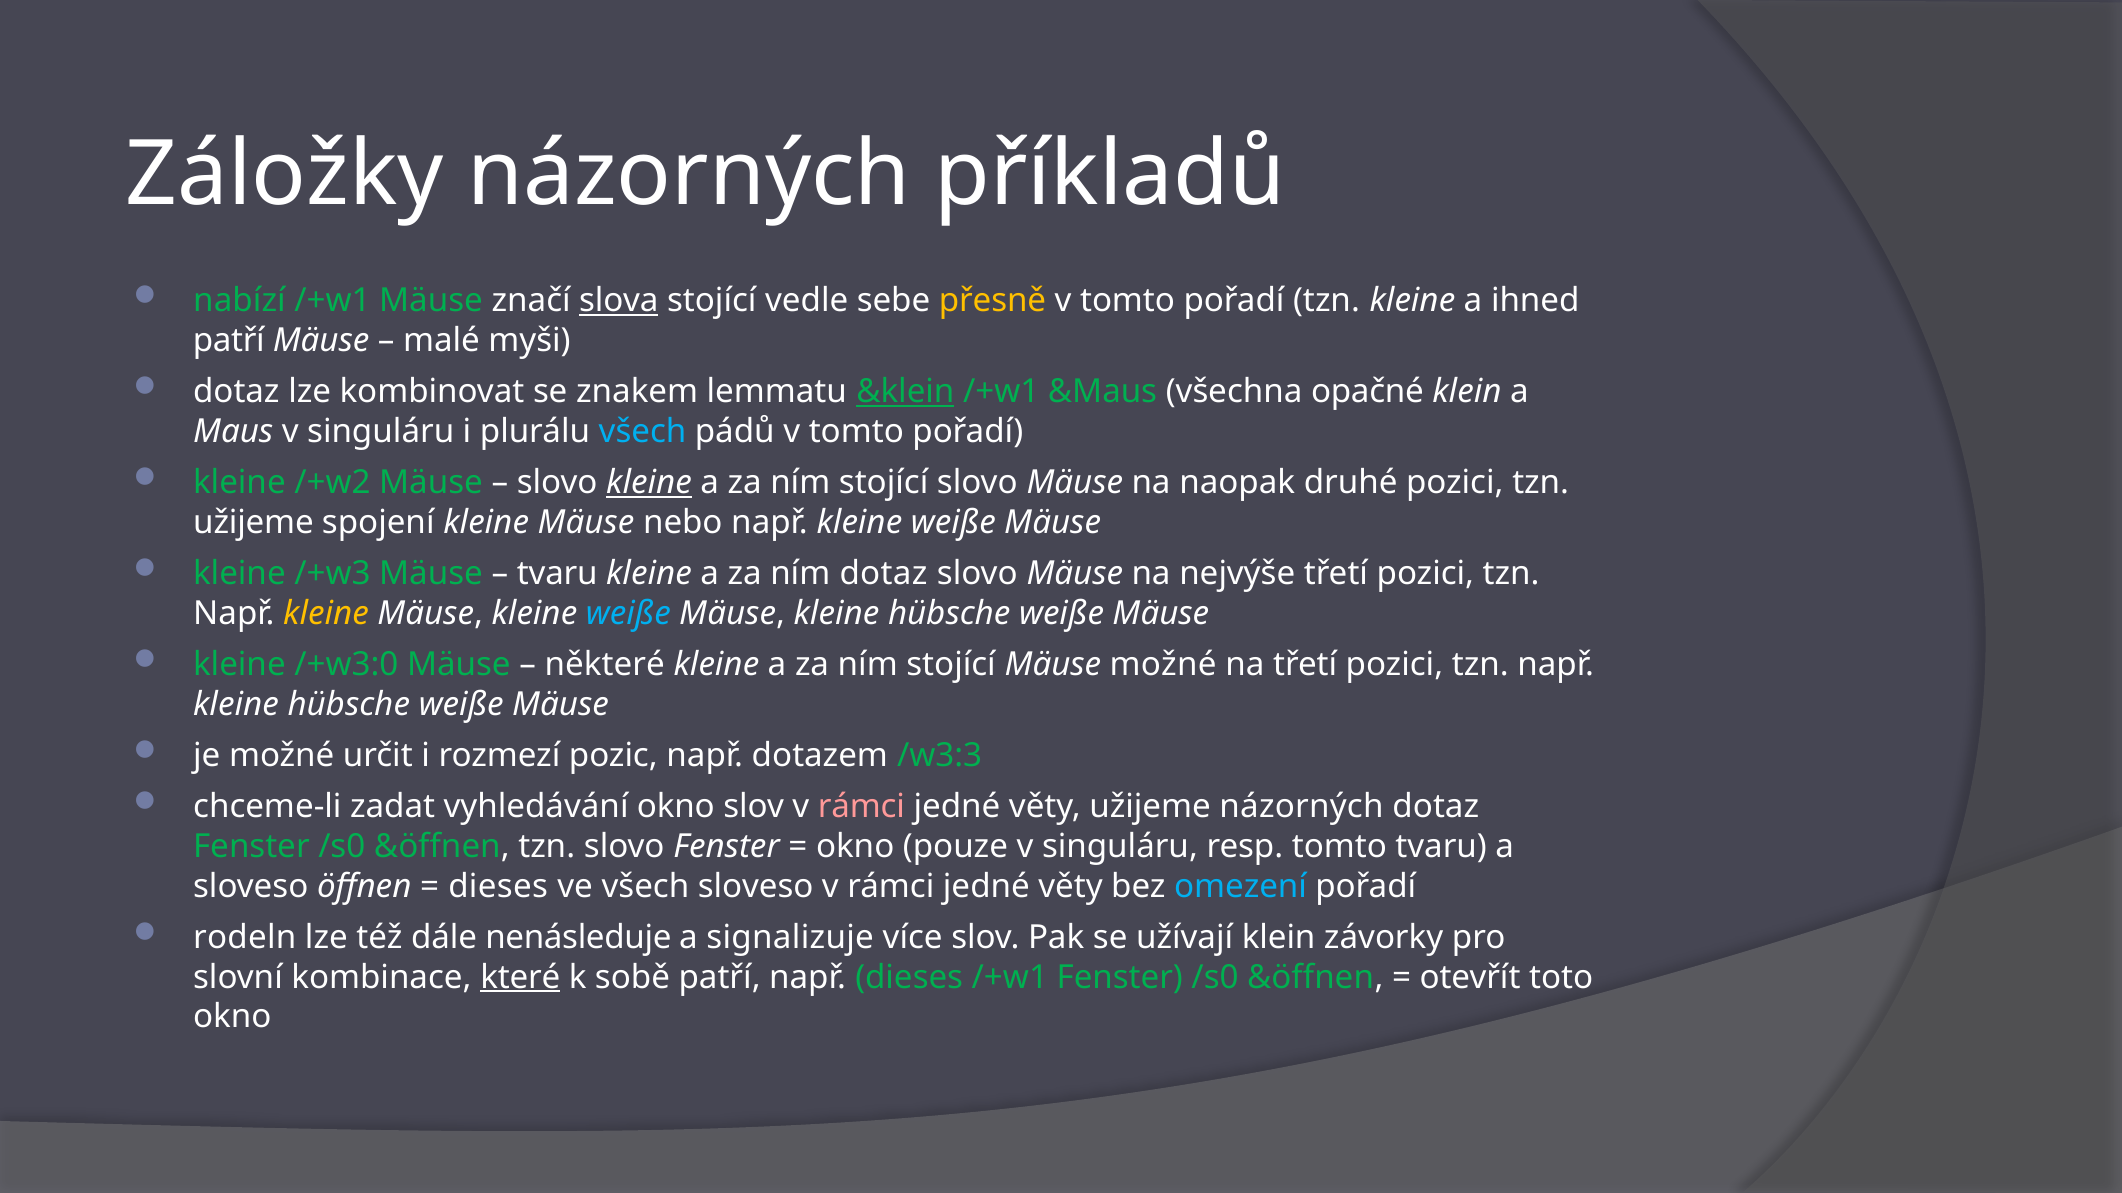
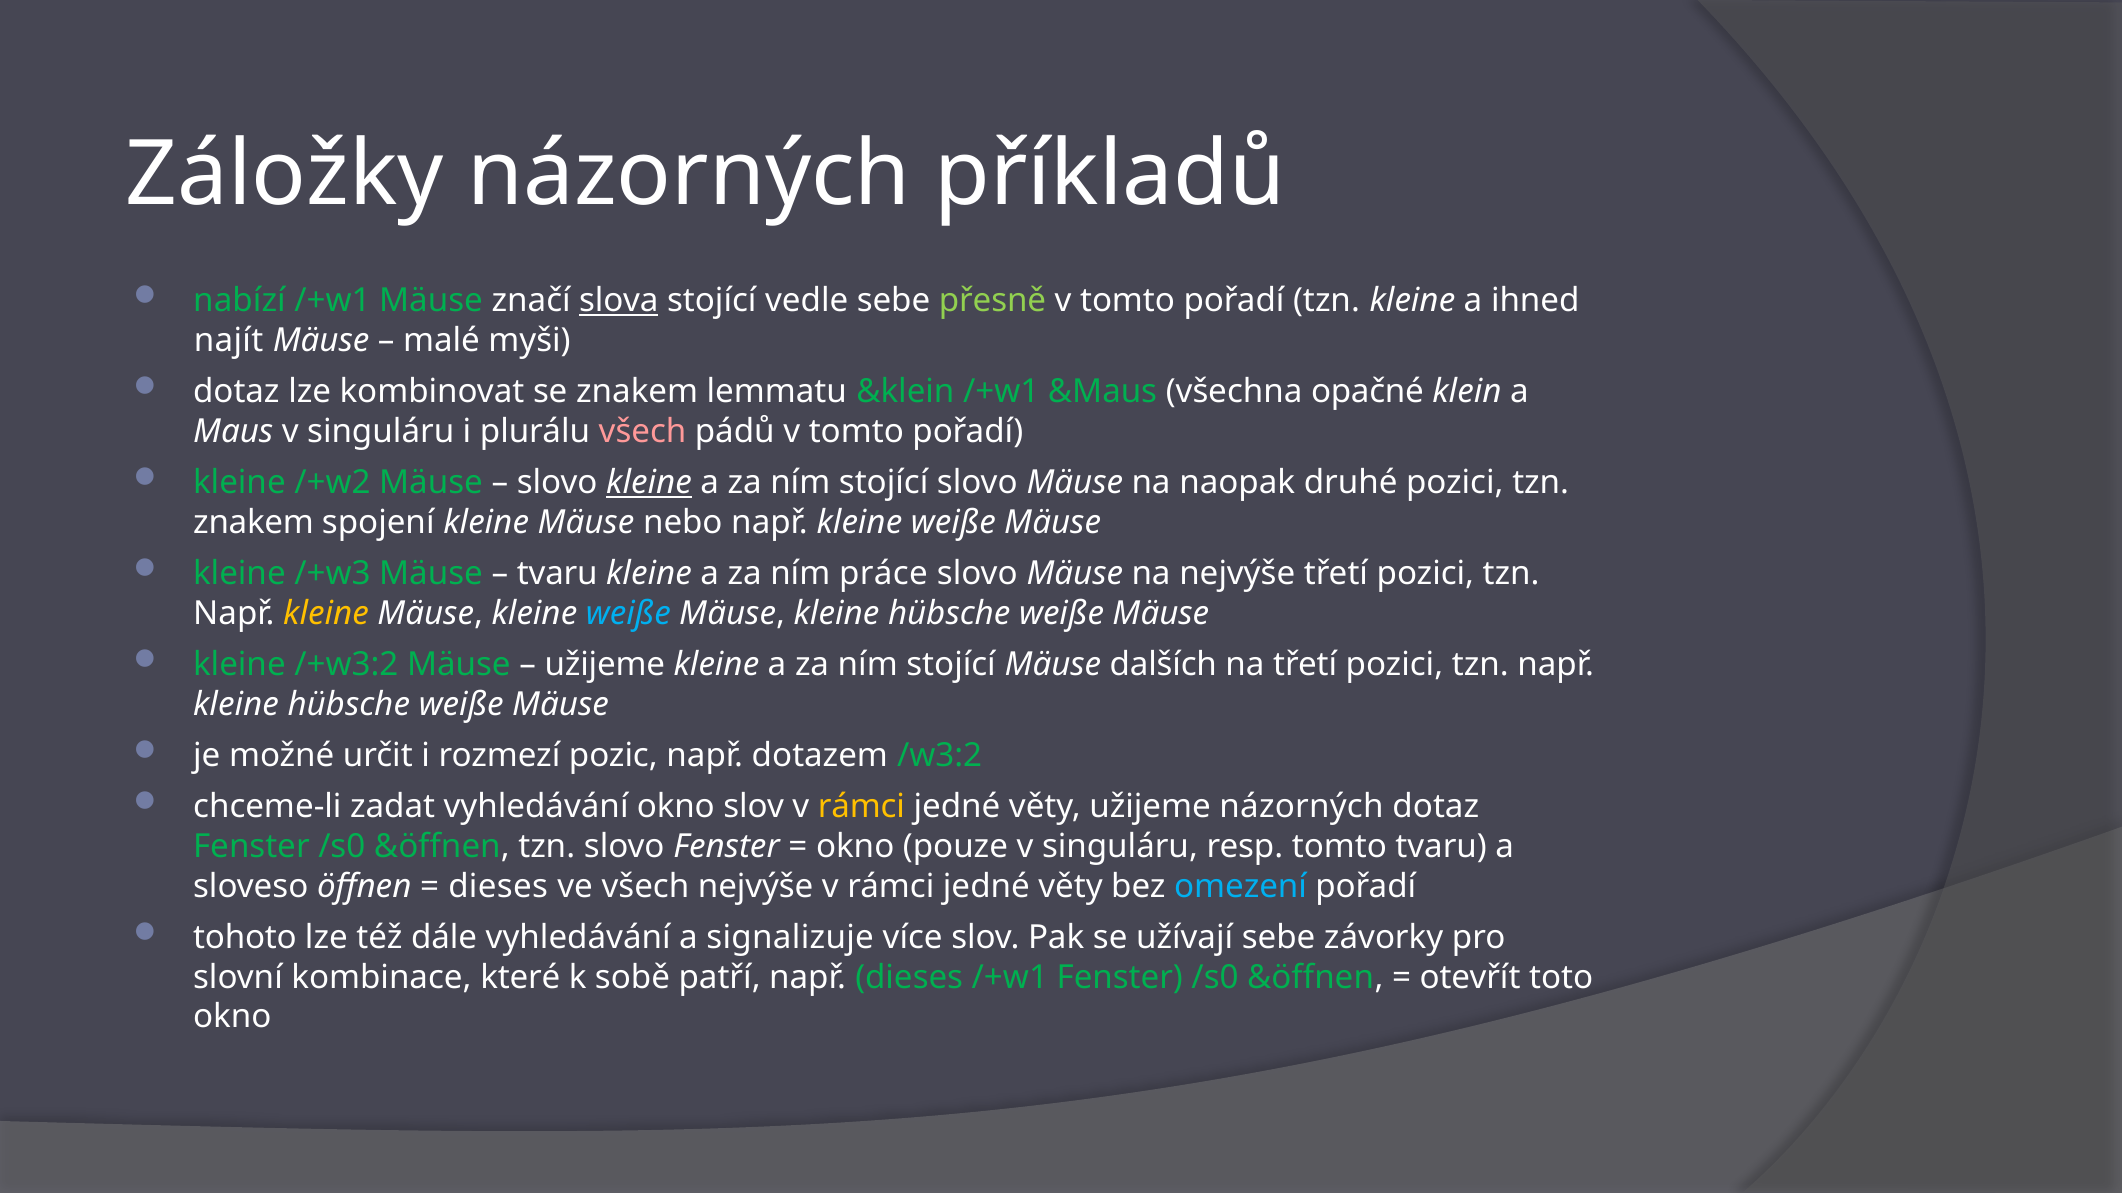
přesně colour: yellow -> light green
patří at (229, 340): patří -> najít
&klein underline: present -> none
všech at (643, 431) colour: light blue -> pink
užijeme at (253, 522): užijeme -> znakem
ním dotaz: dotaz -> práce
/+w3:0: /+w3:0 -> /+w3:2
některé at (605, 665): některé -> užijeme
Mäuse možné: možné -> dalších
/w3:3: /w3:3 -> /w3:2
rámci at (861, 807) colour: pink -> yellow
všech sloveso: sloveso -> nejvýše
rodeln: rodeln -> tohoto
dále nenásleduje: nenásleduje -> vyhledávání
užívají klein: klein -> sebe
které underline: present -> none
